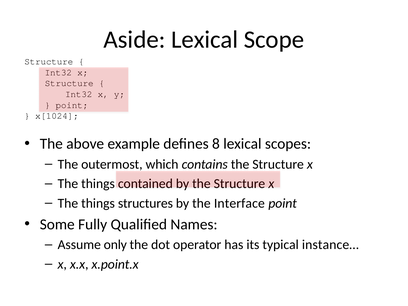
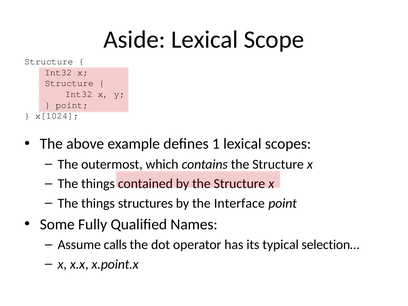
8: 8 -> 1
only: only -> calls
instance…: instance… -> selection…
